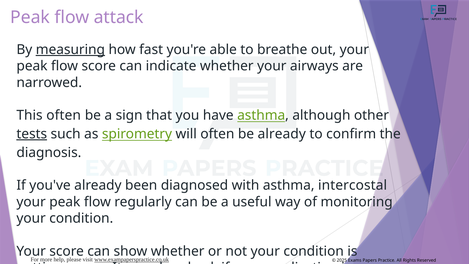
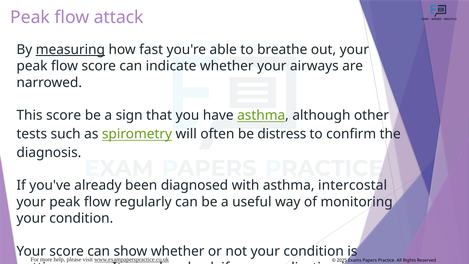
This often: often -> score
tests underline: present -> none
be already: already -> distress
